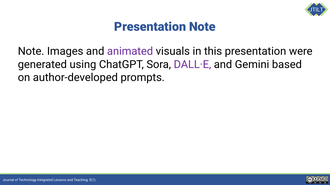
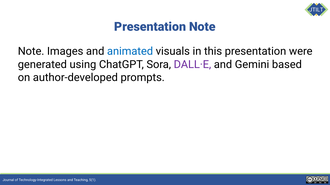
animated colour: purple -> blue
